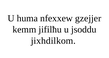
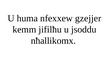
jixhdilkom: jixhdilkom -> nħallikomx
